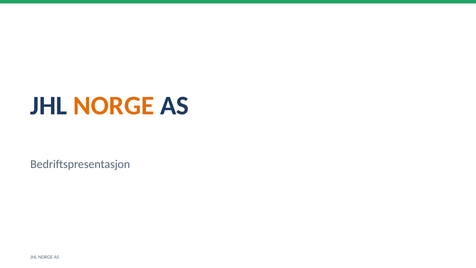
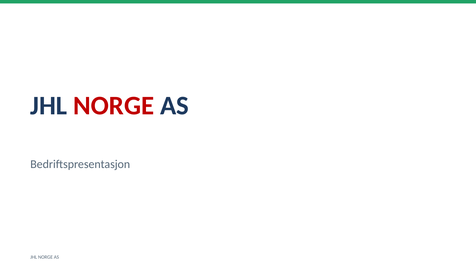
NORGE at (114, 106) colour: orange -> red
